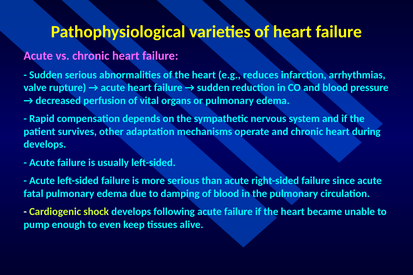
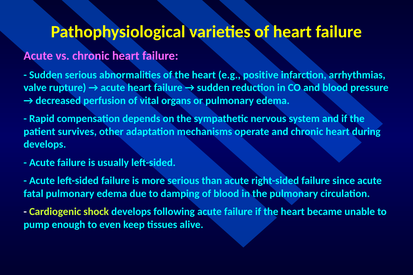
reduces: reduces -> positive
